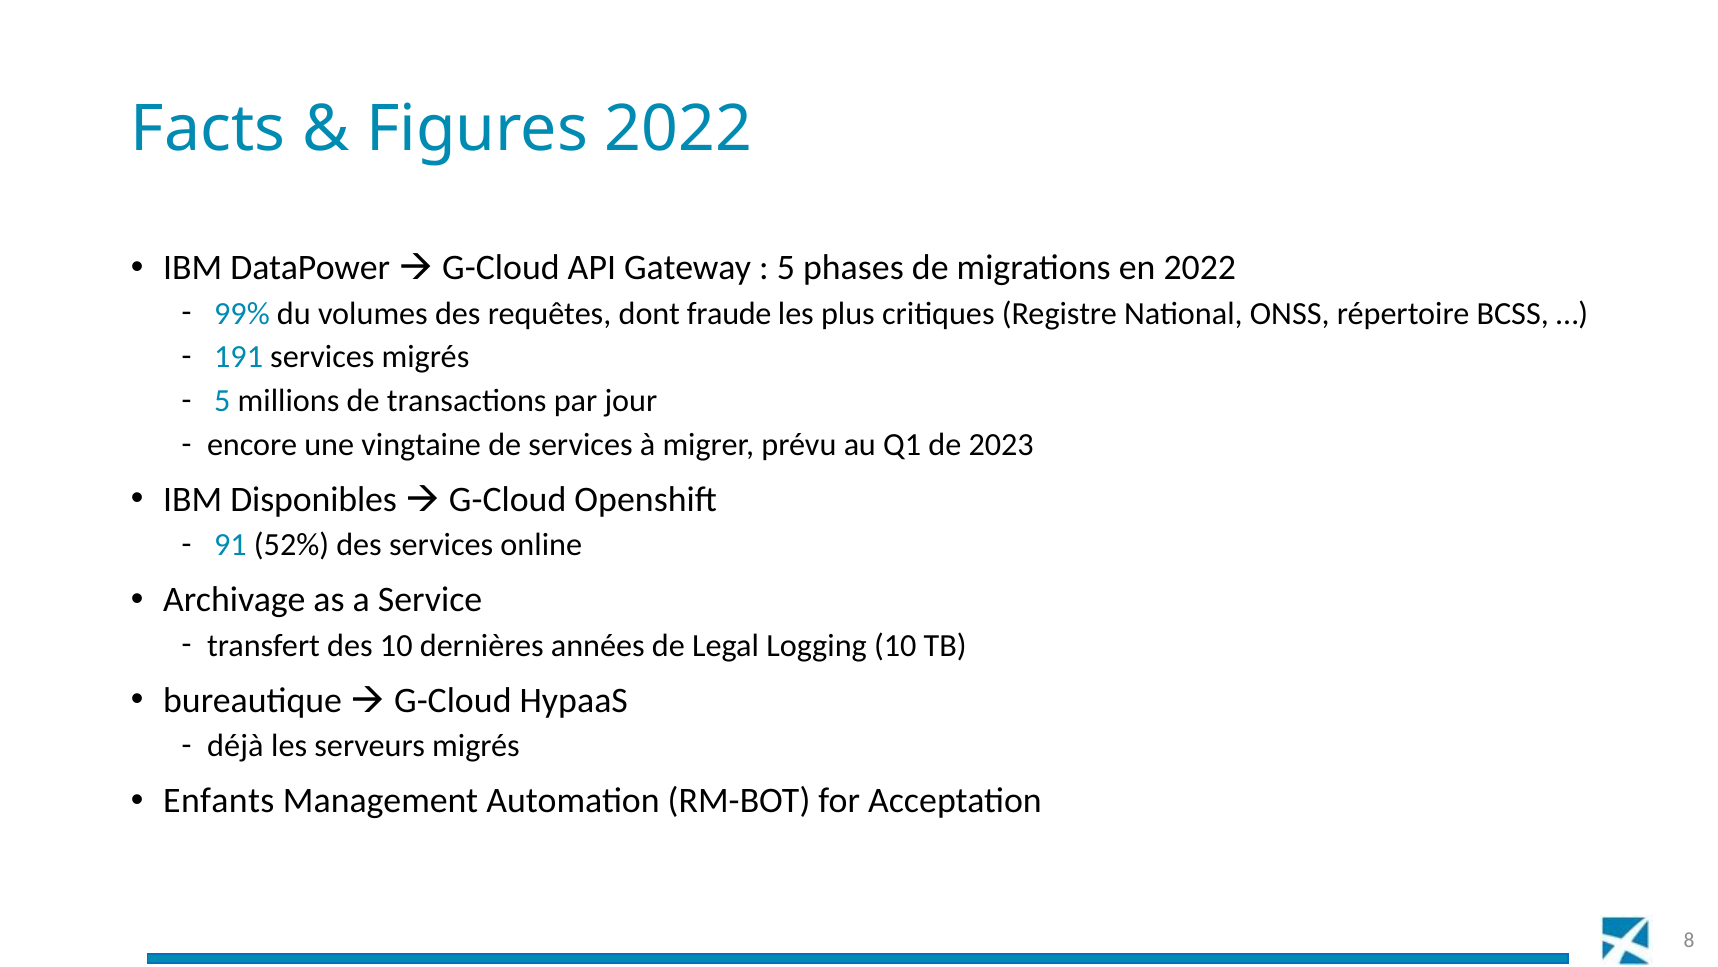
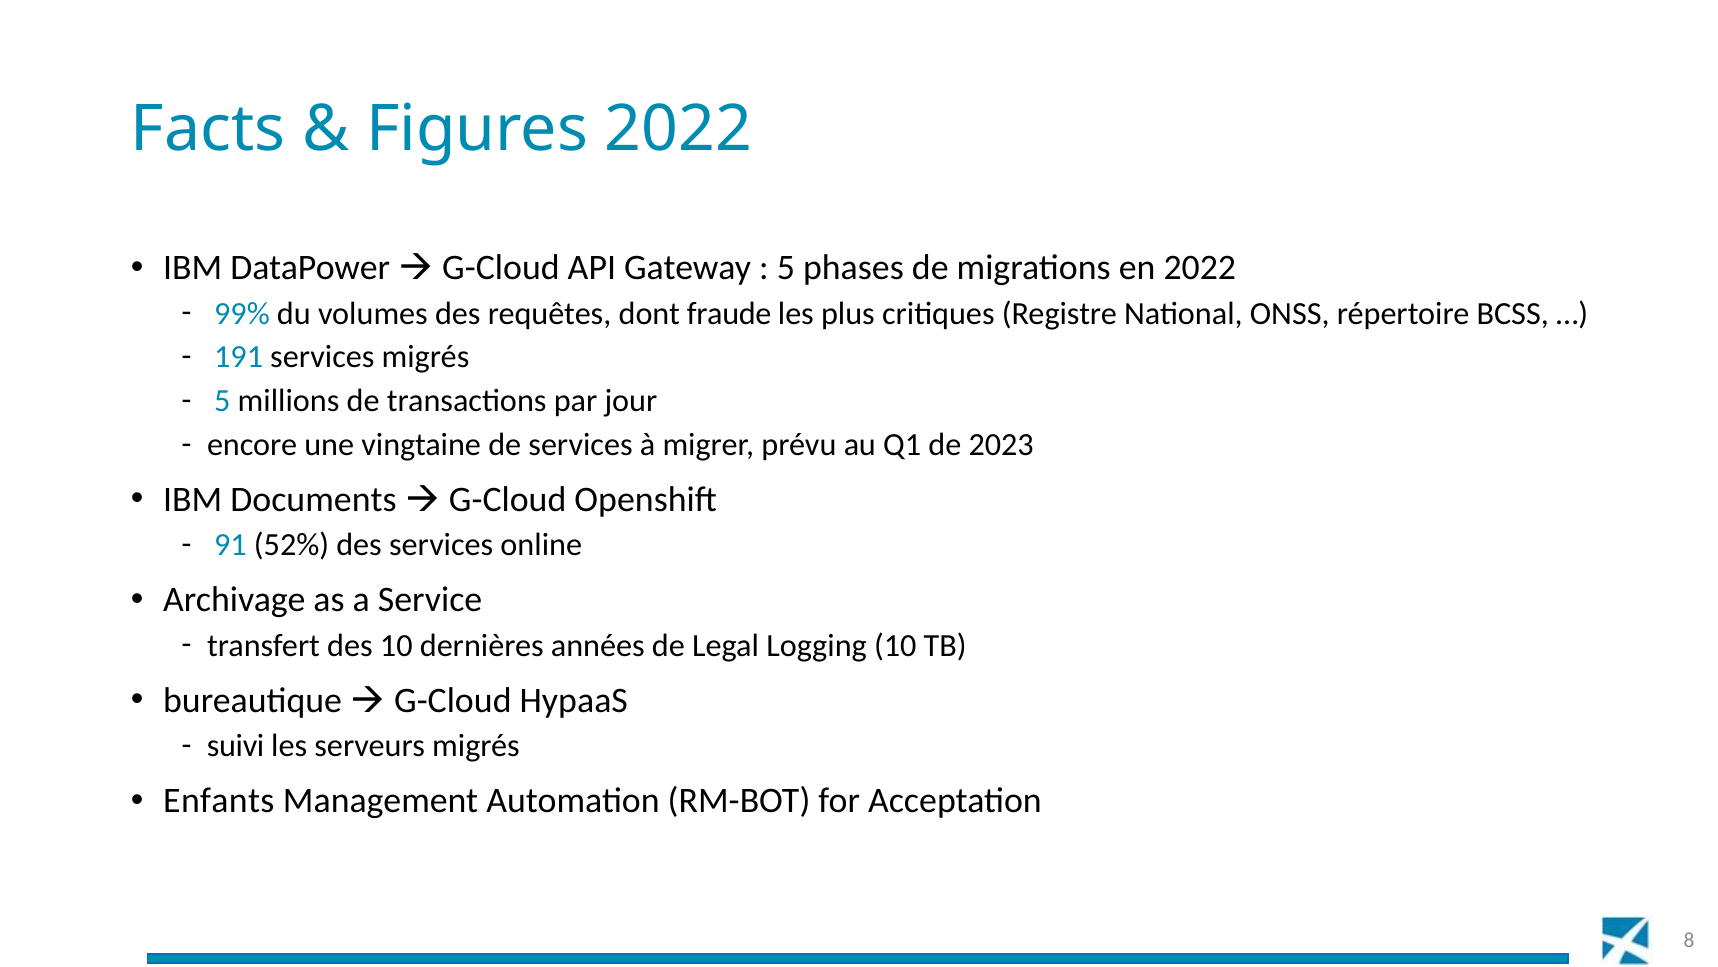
Disponibles: Disponibles -> Documents
déjà: déjà -> suivi
